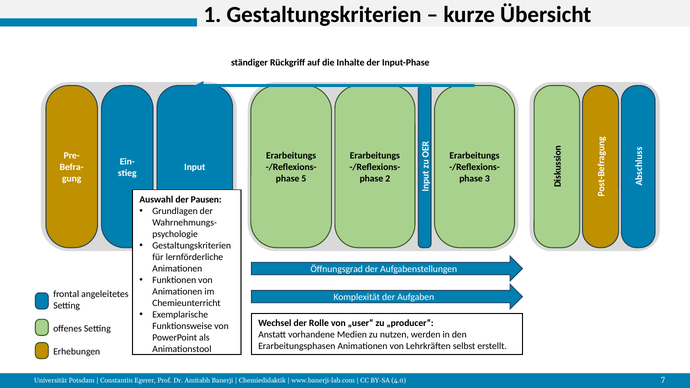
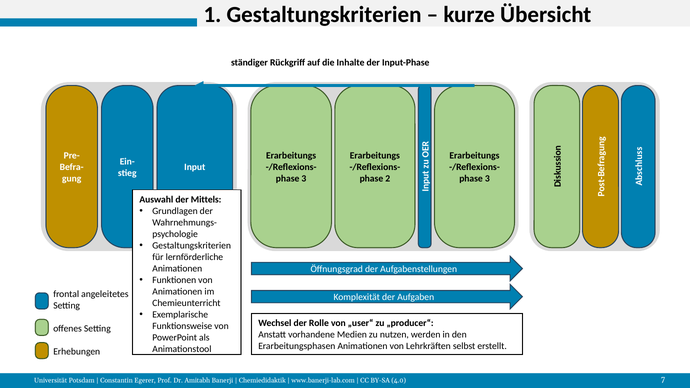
5 at (304, 179): 5 -> 3
Pausen: Pausen -> Mittels
